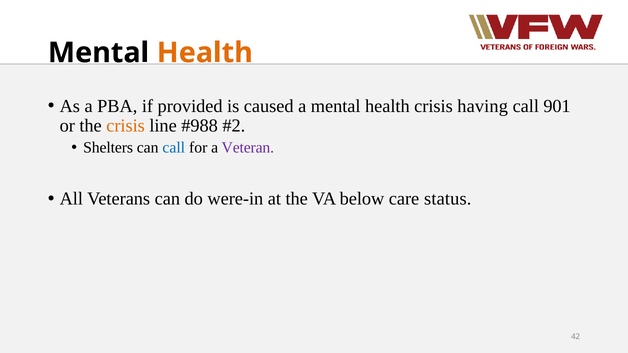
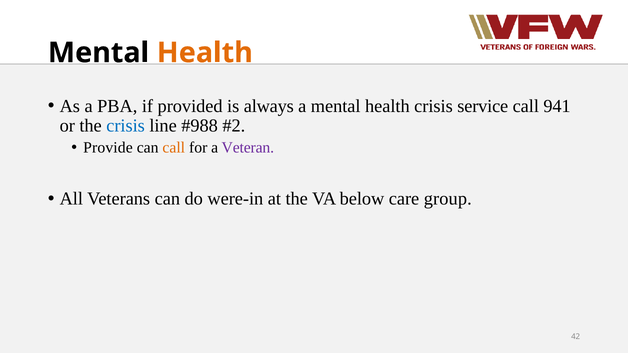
caused: caused -> always
having: having -> service
901: 901 -> 941
crisis at (126, 126) colour: orange -> blue
Shelters: Shelters -> Provide
call at (174, 148) colour: blue -> orange
status: status -> group
